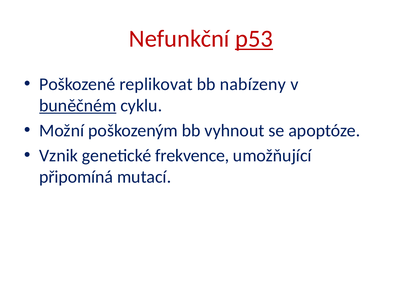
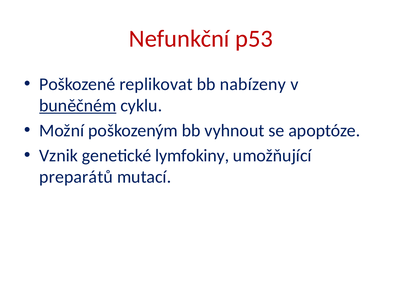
p53 underline: present -> none
frekvence: frekvence -> lymfokiny
připomíná: připomíná -> preparátů
